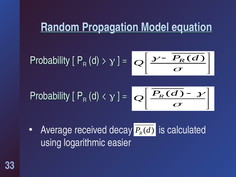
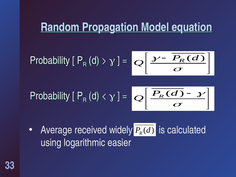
decay: decay -> widely
